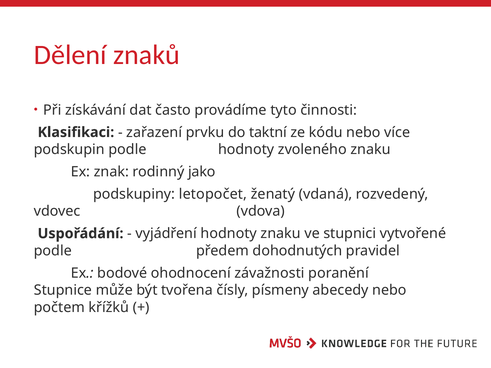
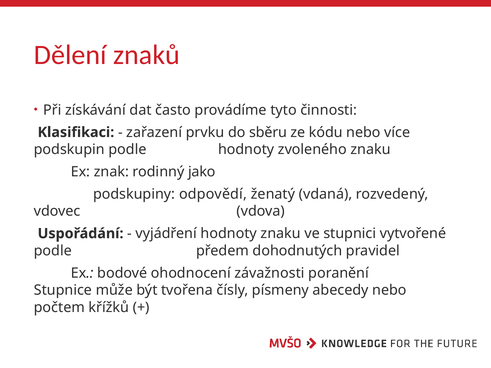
taktní: taktní -> sběru
letopočet: letopočet -> odpovědí
